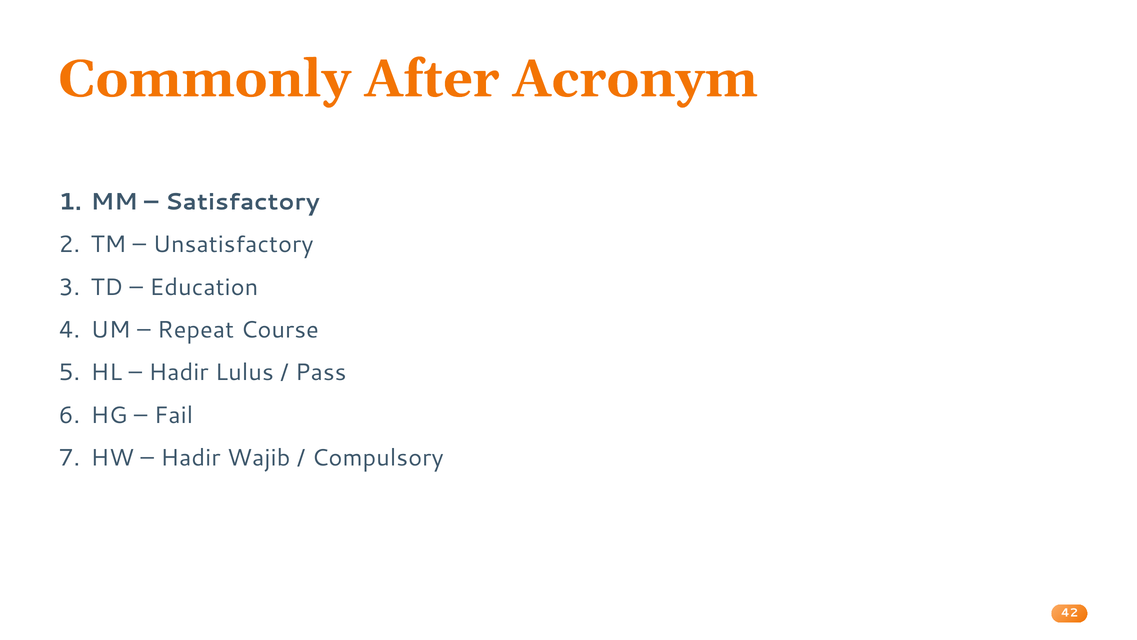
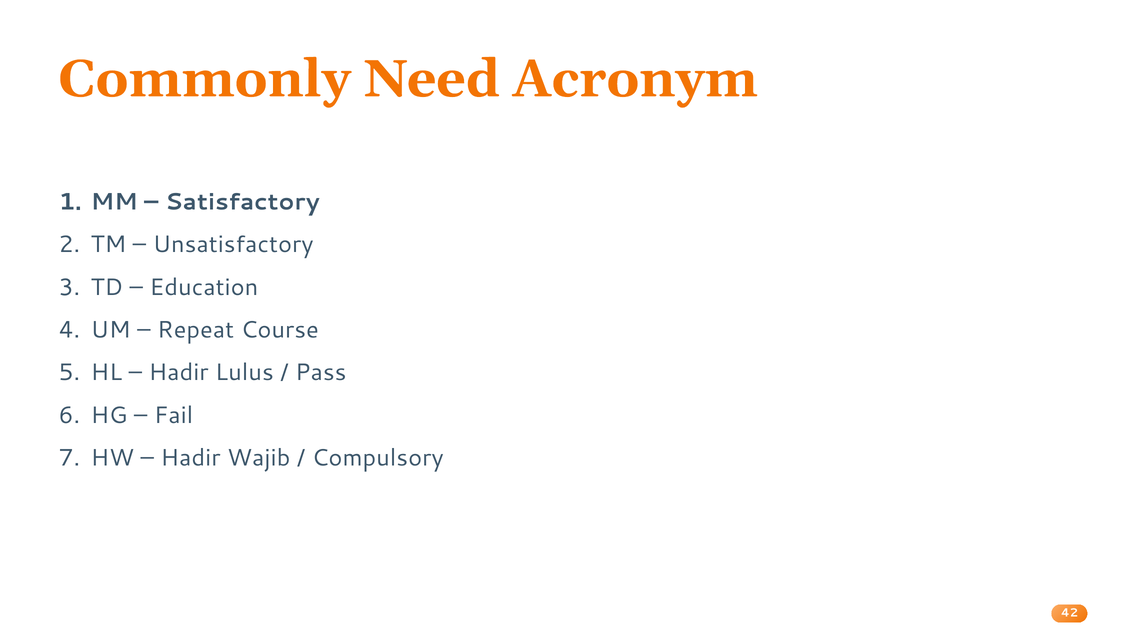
After: After -> Need
